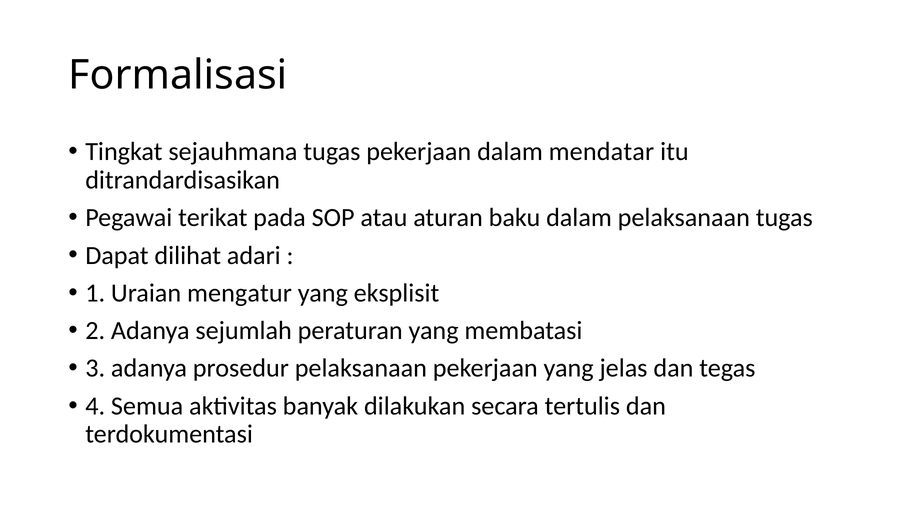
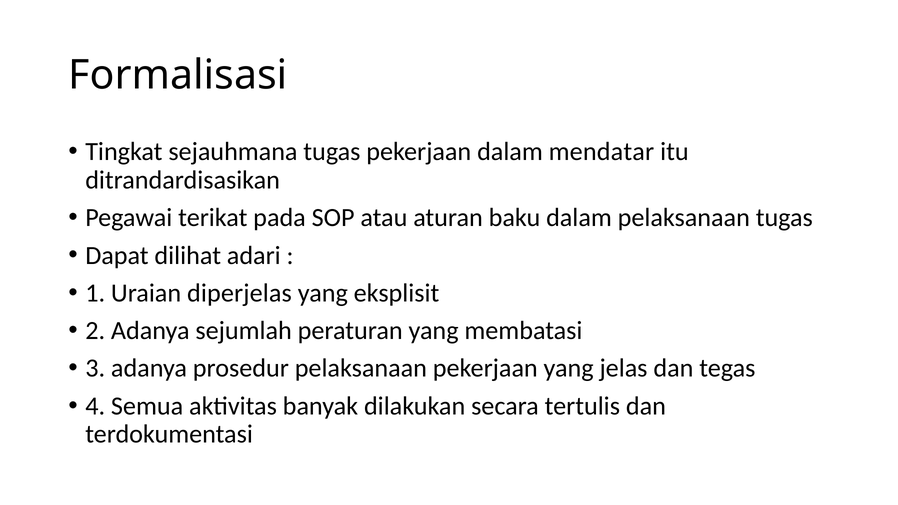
mengatur: mengatur -> diperjelas
